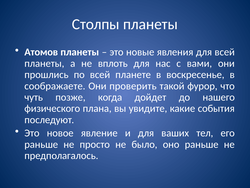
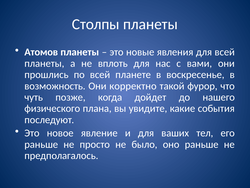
соображаете: соображаете -> возможность
проверить: проверить -> корректно
